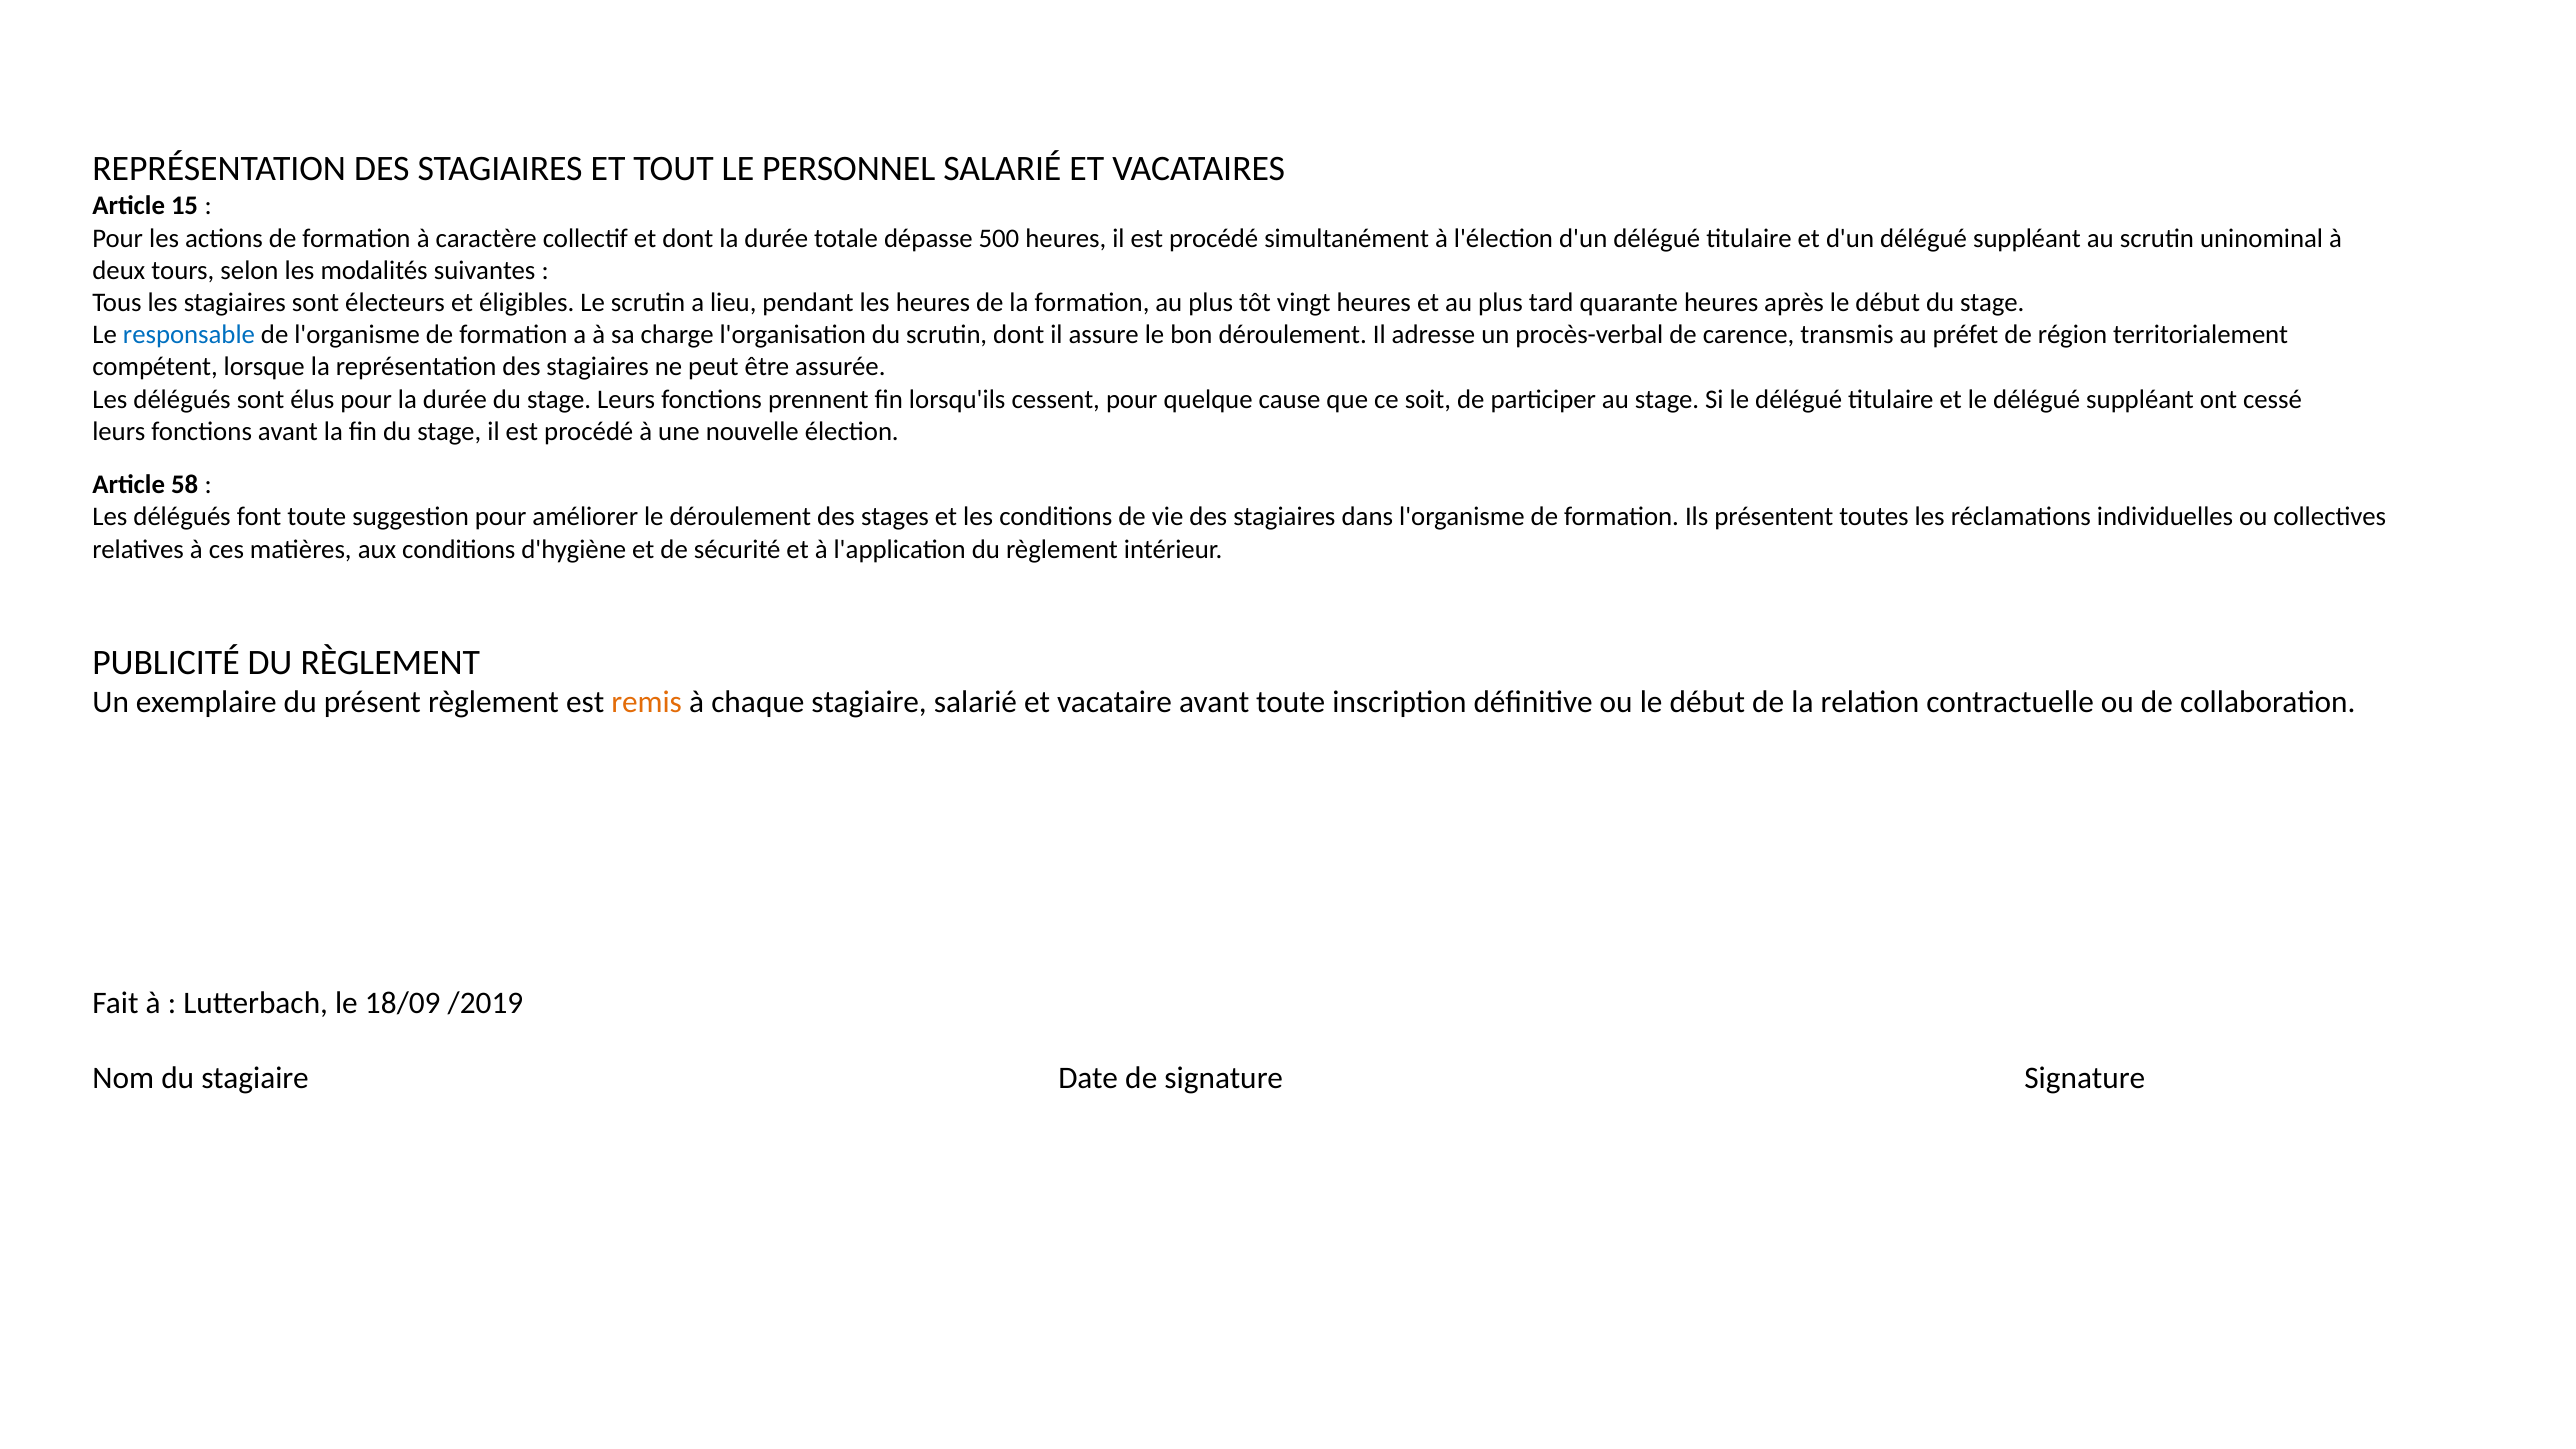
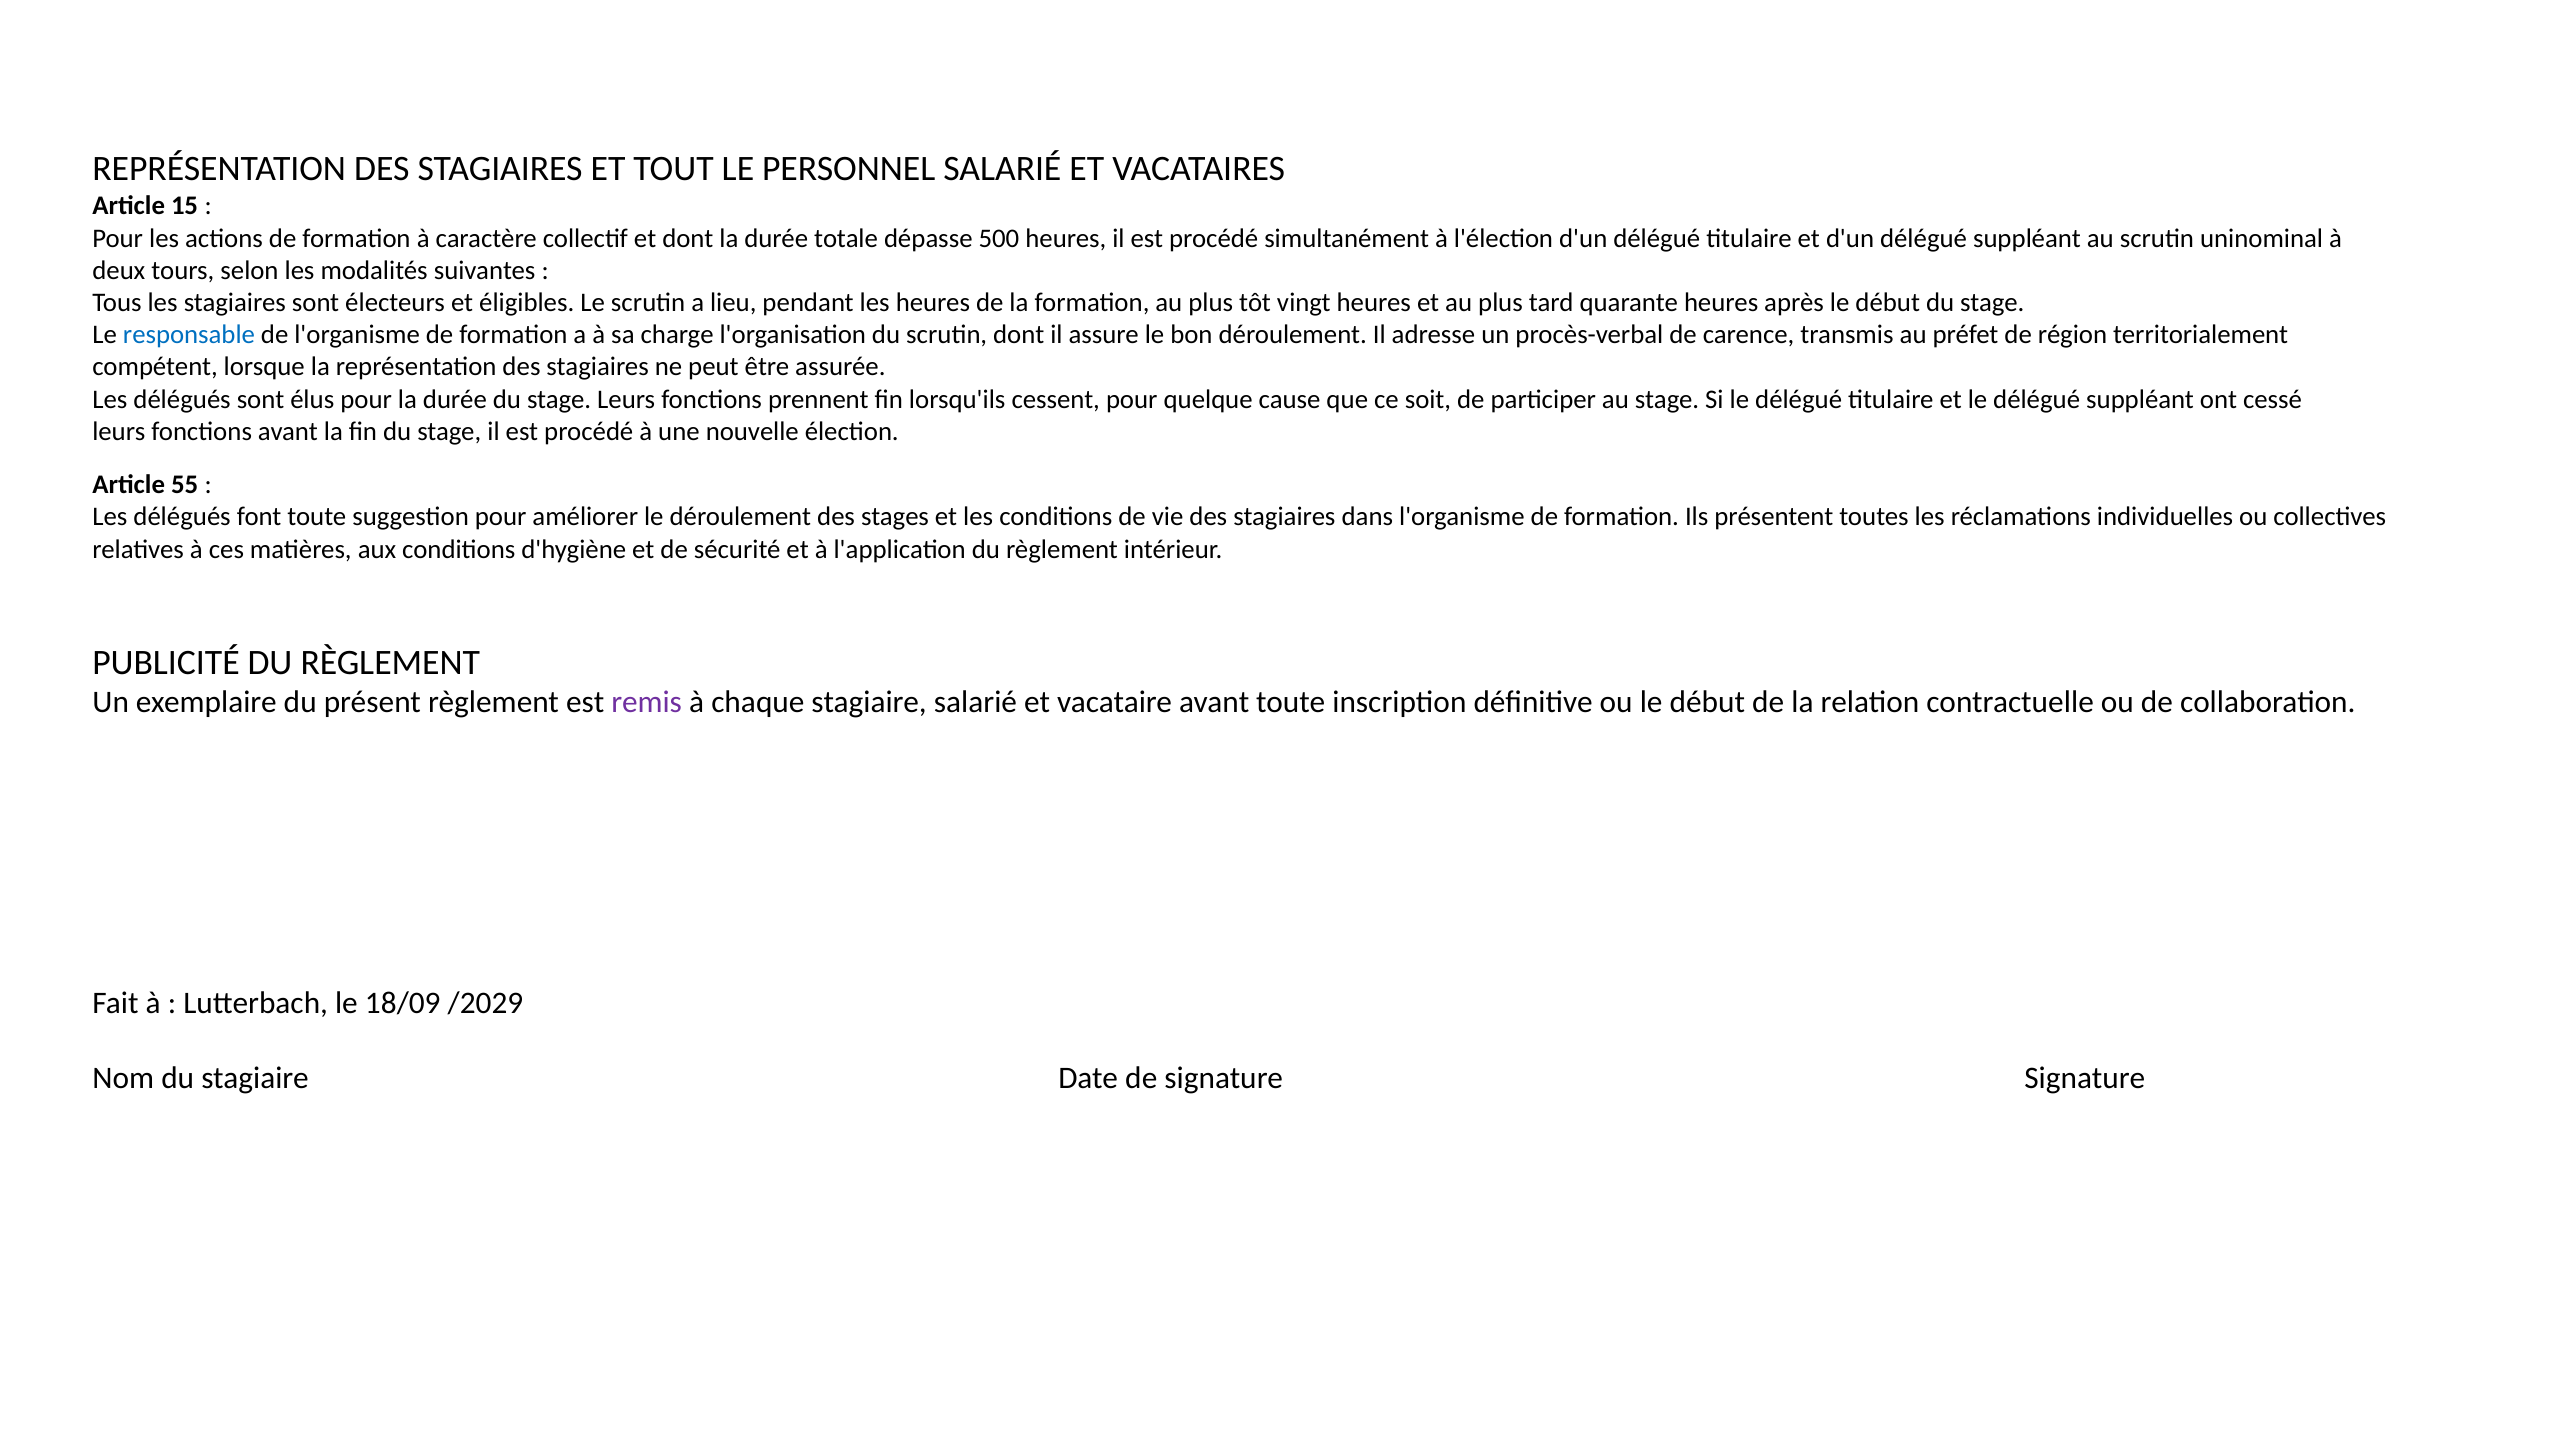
58: 58 -> 55
remis colour: orange -> purple
/2019: /2019 -> /2029
